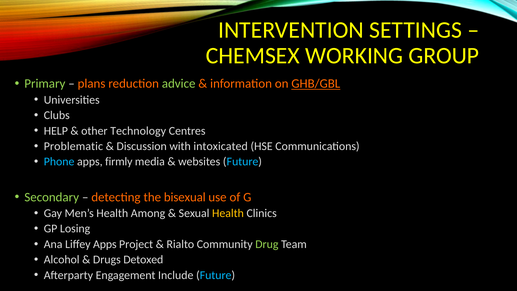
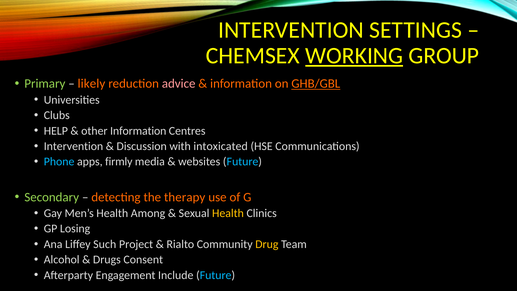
WORKING underline: none -> present
plans: plans -> likely
advice colour: light green -> pink
other Technology: Technology -> Information
Problematic at (73, 146): Problematic -> Intervention
bisexual: bisexual -> therapy
Liffey Apps: Apps -> Such
Drug colour: light green -> yellow
Detoxed: Detoxed -> Consent
